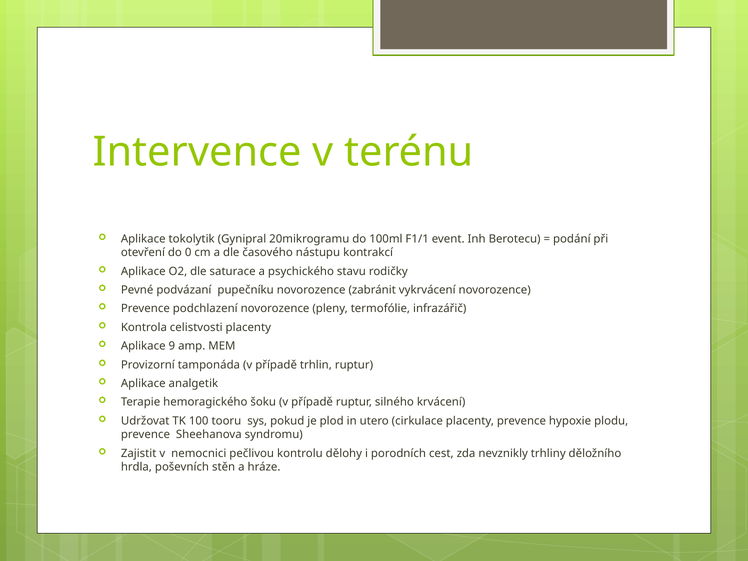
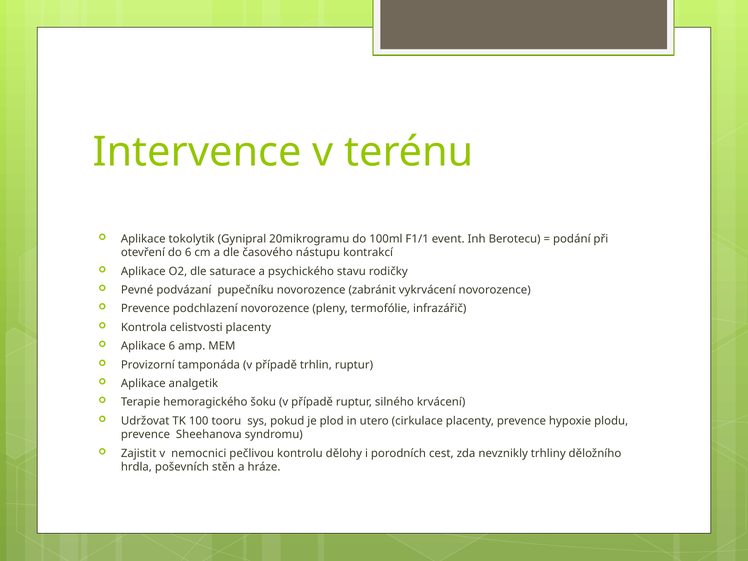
do 0: 0 -> 6
Aplikace 9: 9 -> 6
